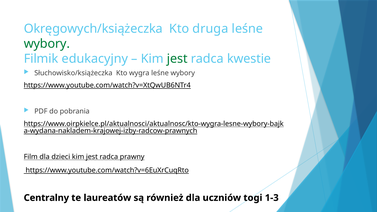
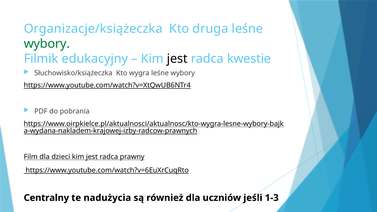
Okręgowych/książeczka: Okręgowych/książeczka -> Organizacje/książeczka
jest at (177, 59) colour: green -> black
laureatów: laureatów -> nadużycia
togi: togi -> jeśli
